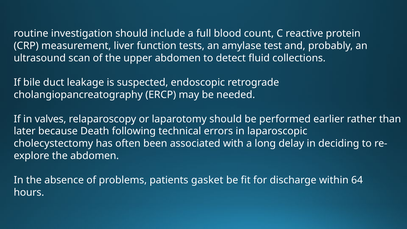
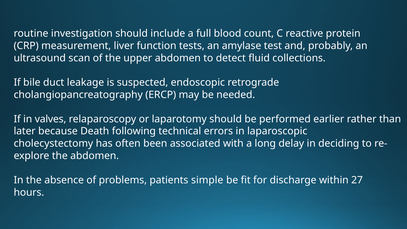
gasket: gasket -> simple
64: 64 -> 27
